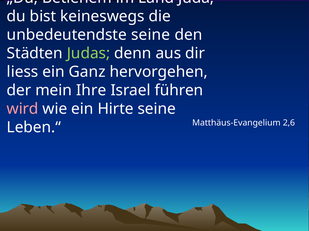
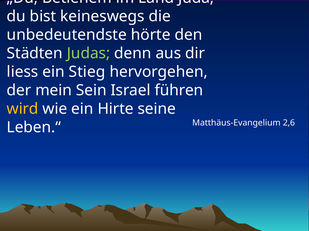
unbedeutendste seine: seine -> hörte
Ganz: Ganz -> Stieg
Ihre: Ihre -> Sein
wird colour: pink -> yellow
